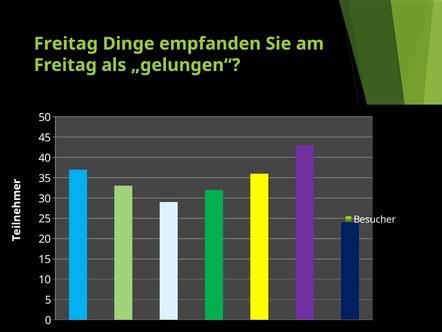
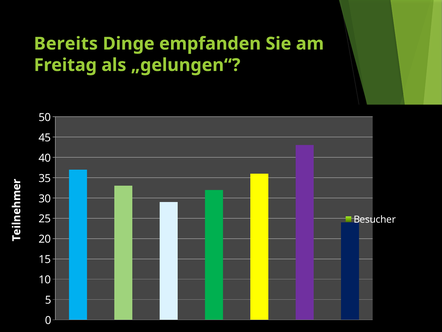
Freitag at (66, 44): Freitag -> Bereits
